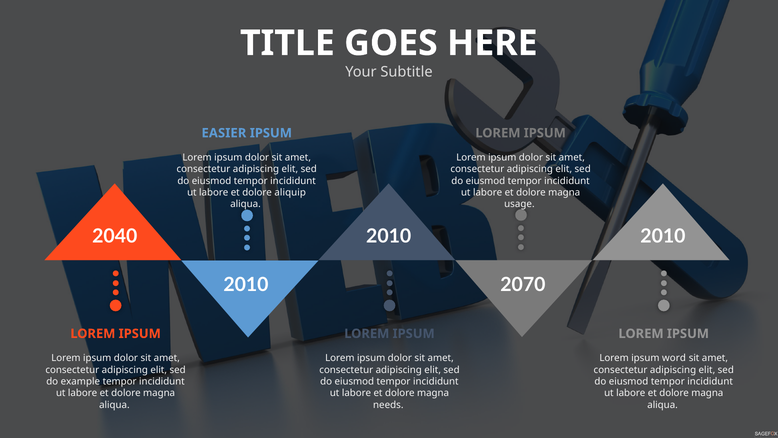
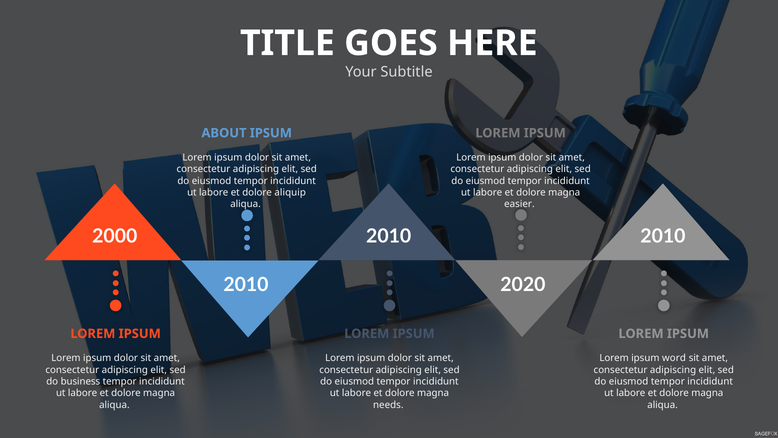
EASIER: EASIER -> ABOUT
usage: usage -> easier
2040: 2040 -> 2000
2070: 2070 -> 2020
example: example -> business
